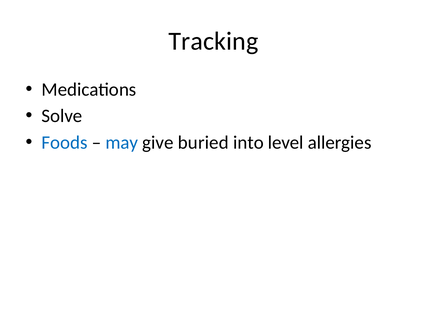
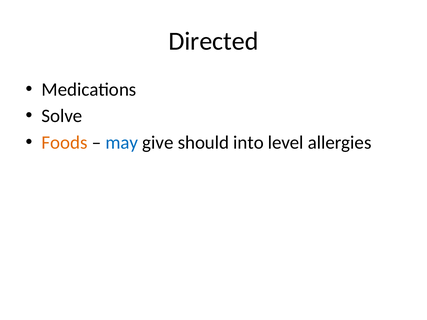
Tracking: Tracking -> Directed
Foods colour: blue -> orange
buried: buried -> should
